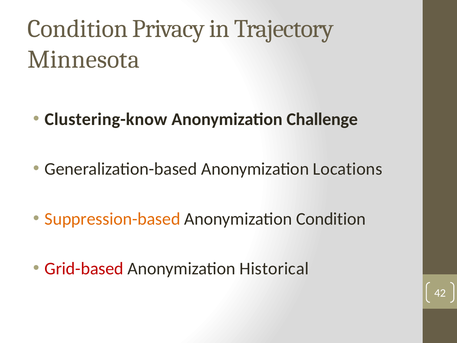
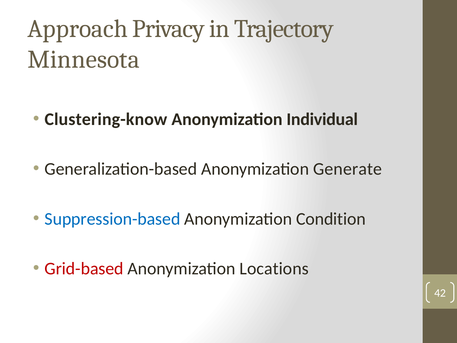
Condition at (78, 29): Condition -> Approach
Challenge: Challenge -> Individual
Locations: Locations -> Generate
Suppression-based colour: orange -> blue
Historical: Historical -> Locations
